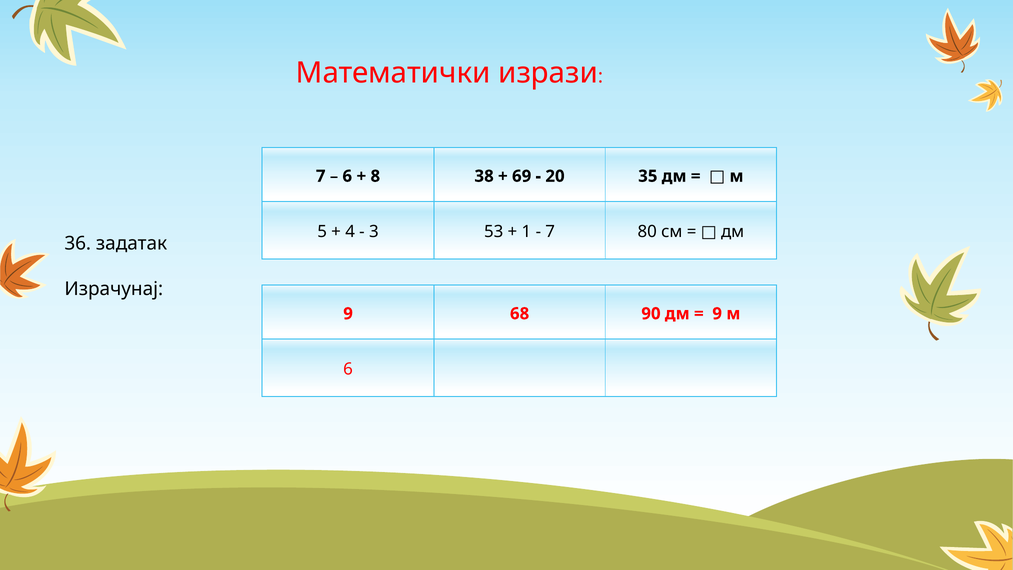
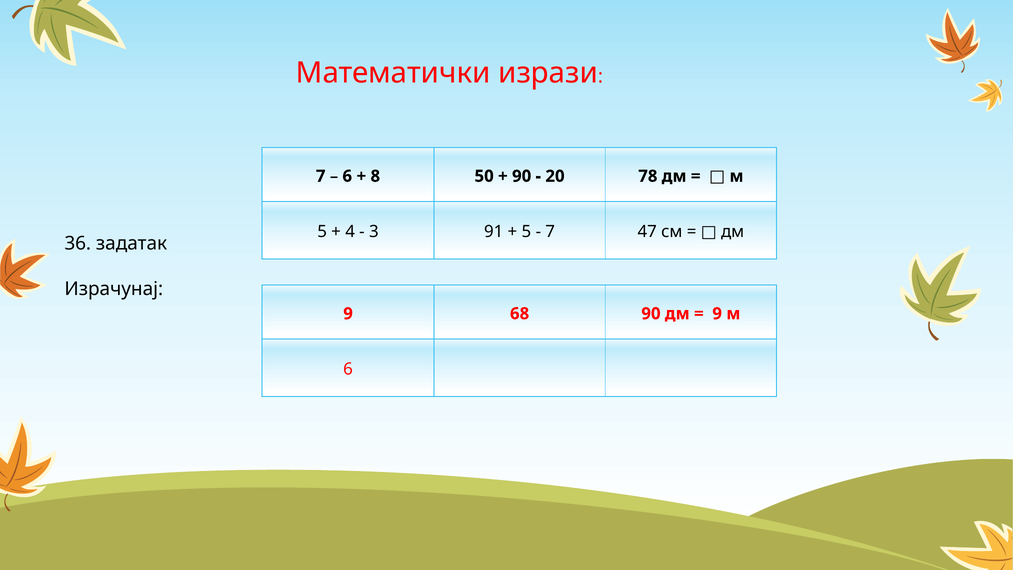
38: 38 -> 50
69 at (522, 176): 69 -> 90
35: 35 -> 78
53: 53 -> 91
1 at (526, 232): 1 -> 5
80: 80 -> 47
